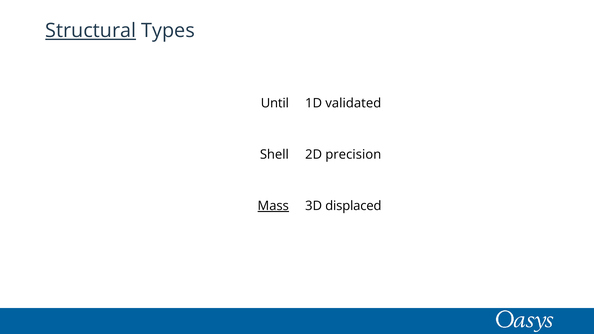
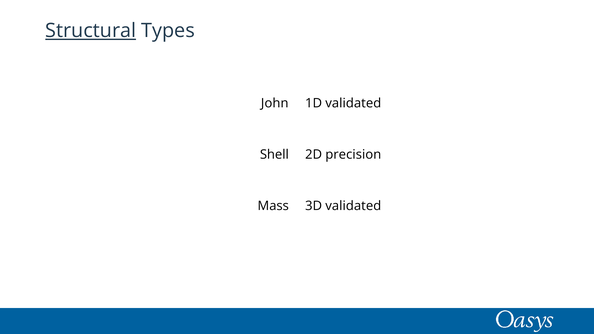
Until: Until -> John
Mass underline: present -> none
3D displaced: displaced -> validated
